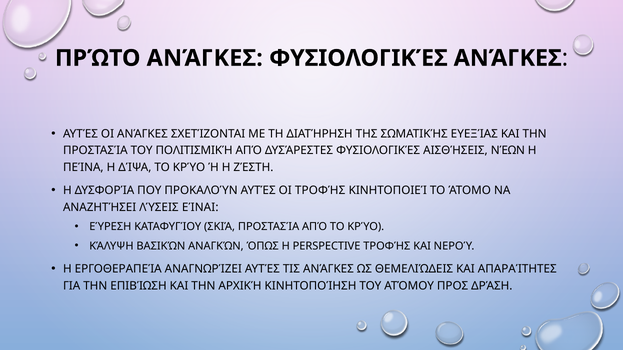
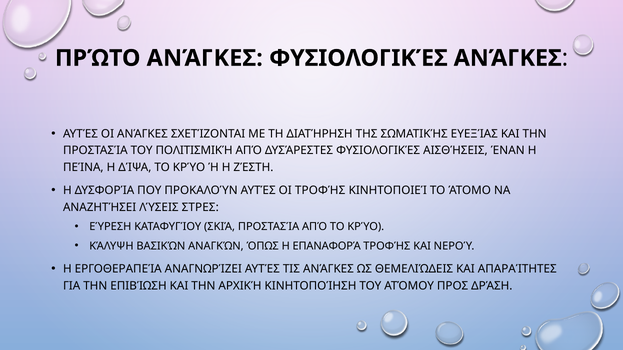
ΝΈΩΝ: ΝΈΩΝ -> ΈΝΑΝ
ΕΊΝΑΙ: ΕΊΝΑΙ -> ΣΤΡΕΣ
PERSPECTIVE: PERSPECTIVE -> ΕΠΑΝΑΦΟΡΆ
